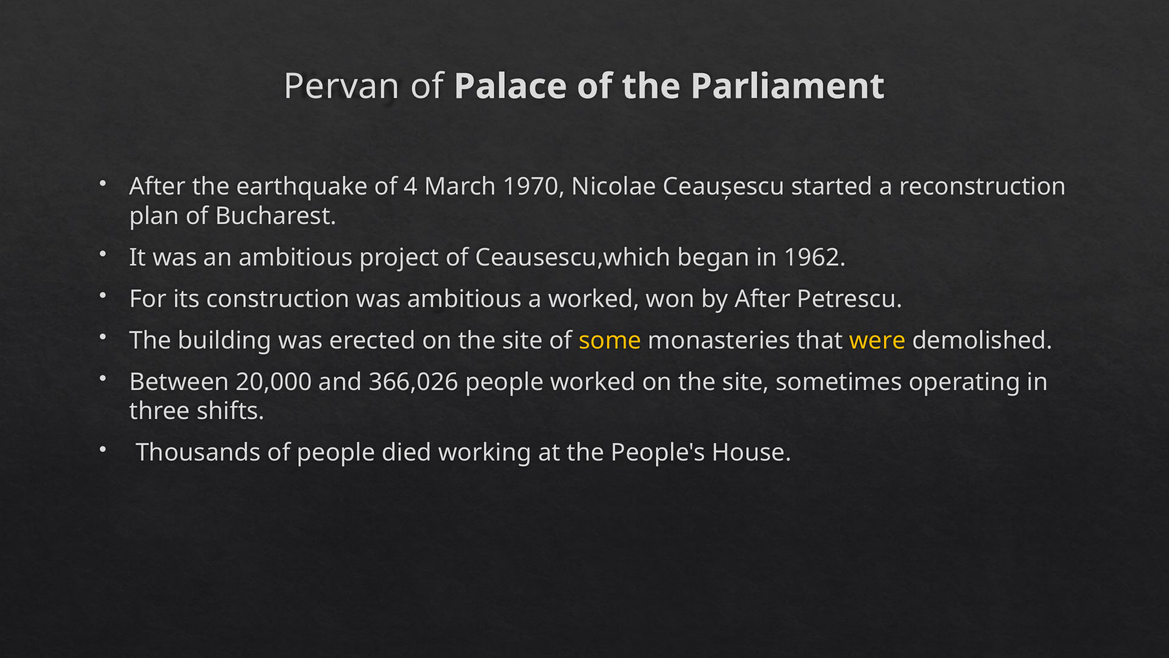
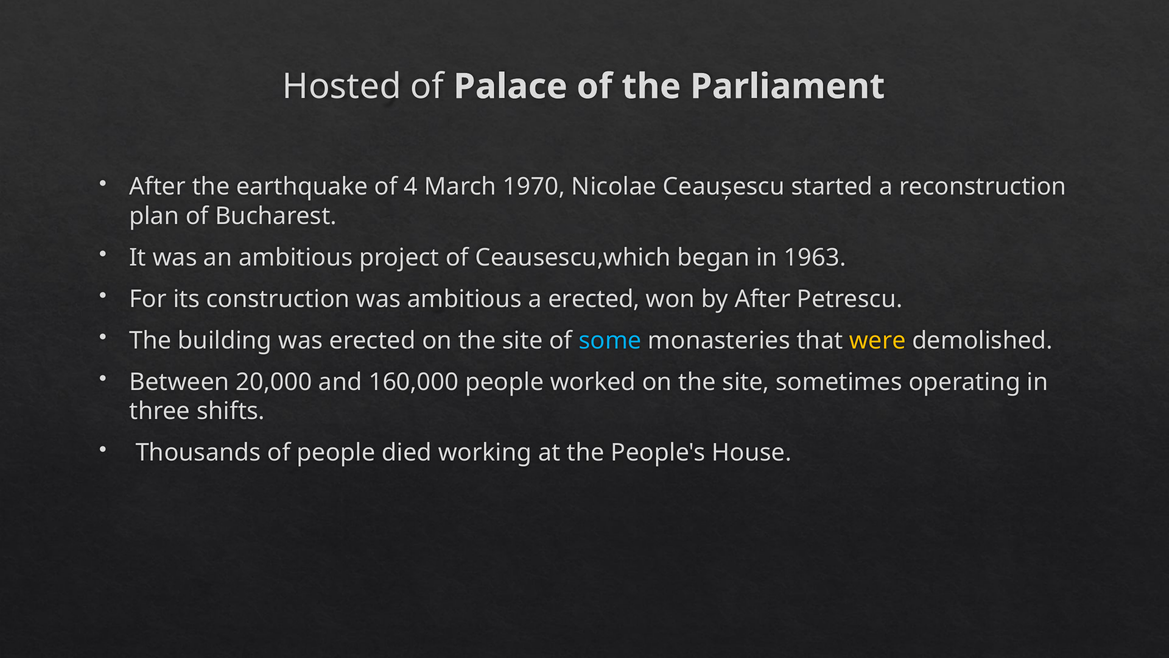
Pervan: Pervan -> Hosted
1962: 1962 -> 1963
a worked: worked -> erected
some colour: yellow -> light blue
366,026: 366,026 -> 160,000
